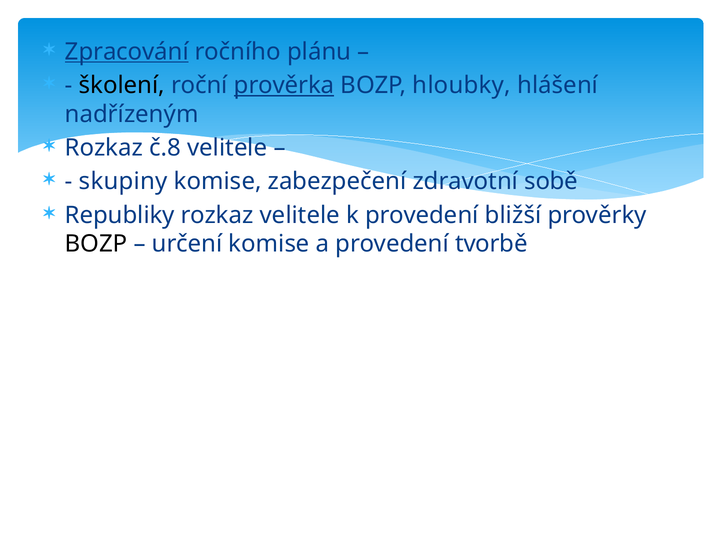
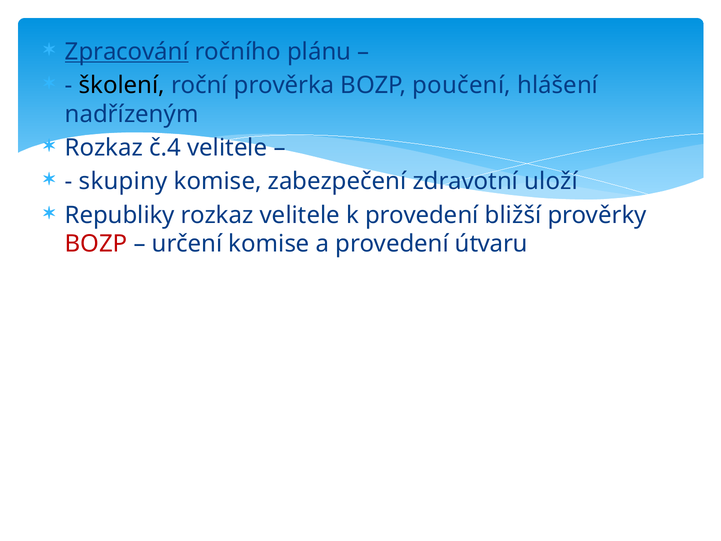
prověrka underline: present -> none
hloubky: hloubky -> poučení
č.8: č.8 -> č.4
sobě: sobě -> uloží
BOZP at (96, 244) colour: black -> red
tvorbě: tvorbě -> útvaru
